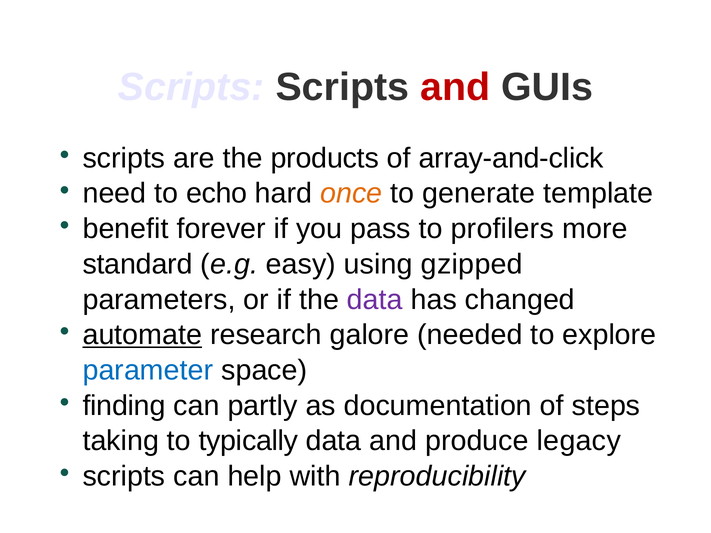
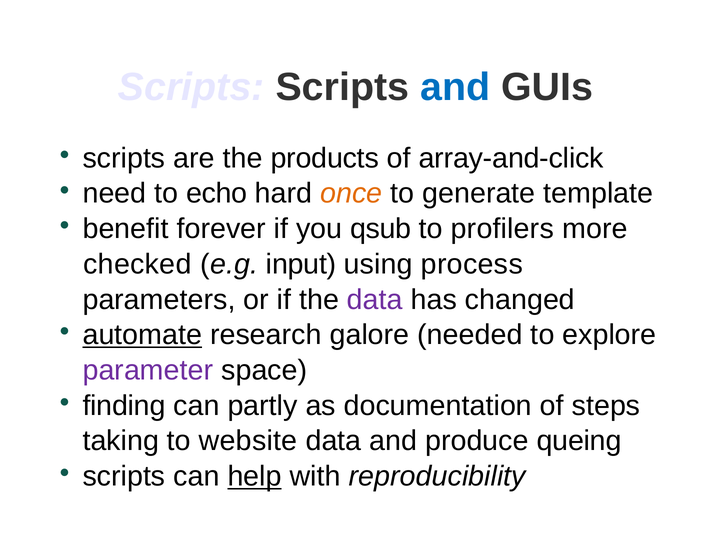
and at (455, 87) colour: red -> blue
pass: pass -> qsub
standard: standard -> checked
easy: easy -> input
gzipped: gzipped -> process
parameter colour: blue -> purple
typically: typically -> website
legacy: legacy -> queing
help underline: none -> present
